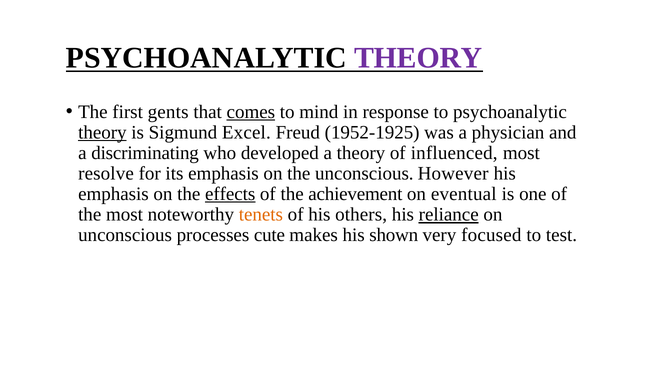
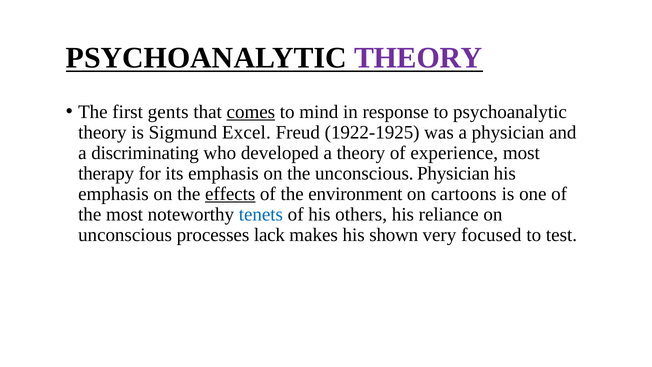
theory at (102, 132) underline: present -> none
1952-1925: 1952-1925 -> 1922-1925
influenced: influenced -> experience
resolve: resolve -> therapy
unconscious However: However -> Physician
achievement: achievement -> environment
eventual: eventual -> cartoons
tenets colour: orange -> blue
reliance underline: present -> none
cute: cute -> lack
